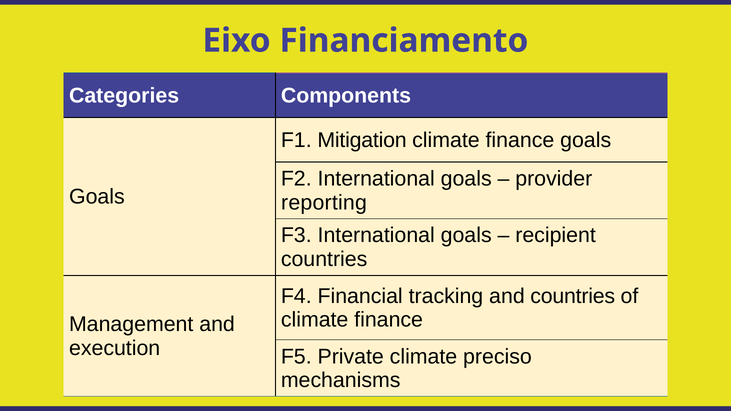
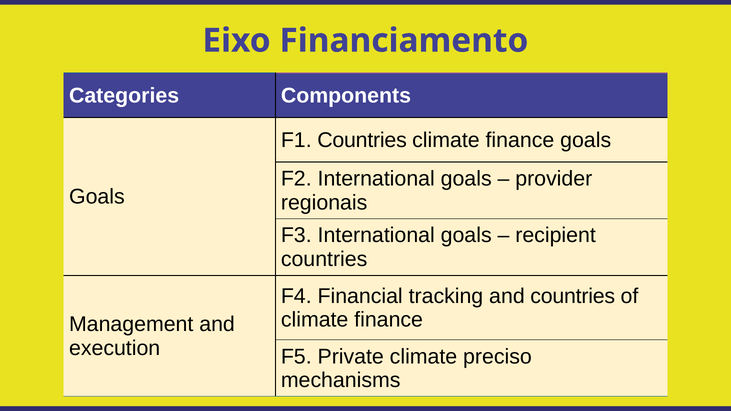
F1 Mitigation: Mitigation -> Countries
reporting: reporting -> regionais
